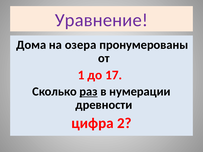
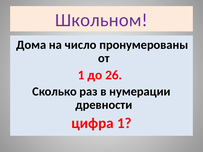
Уравнение: Уравнение -> Школьном
озера: озера -> число
17: 17 -> 26
раз underline: present -> none
цифра 2: 2 -> 1
